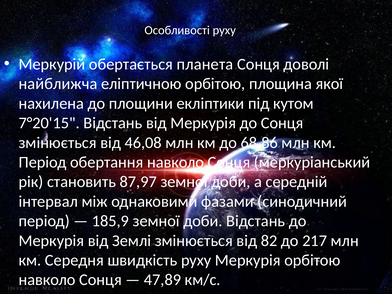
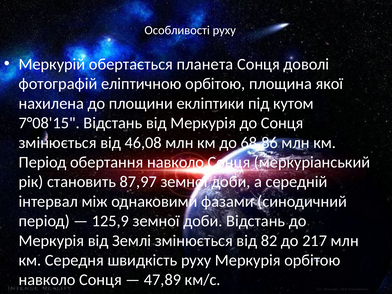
найближча: найближча -> фотографій
7°20'15: 7°20'15 -> 7°08'15
185,9: 185,9 -> 125,9
